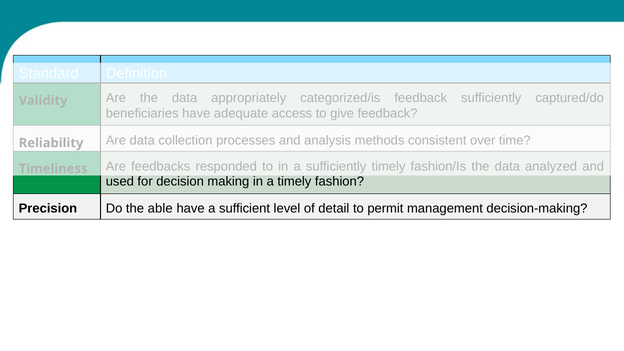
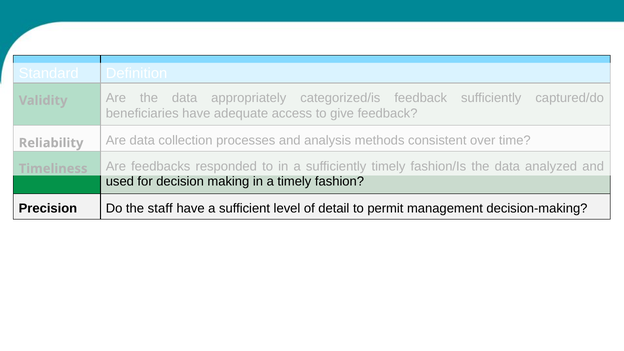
able: able -> staff
